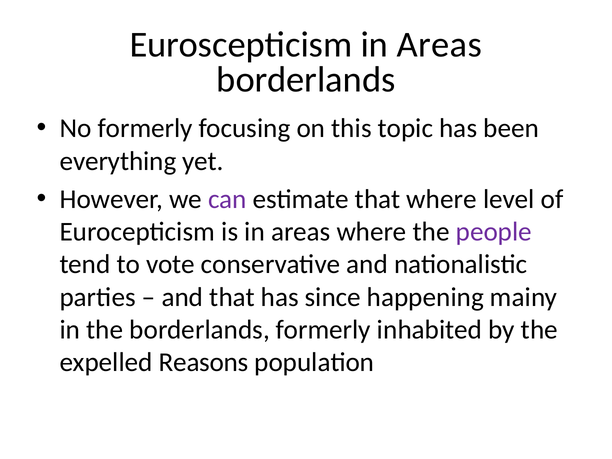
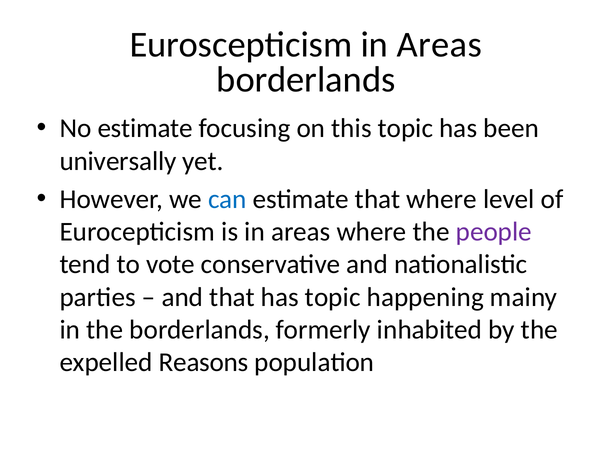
No formerly: formerly -> estimate
everything: everything -> universally
can colour: purple -> blue
has since: since -> topic
